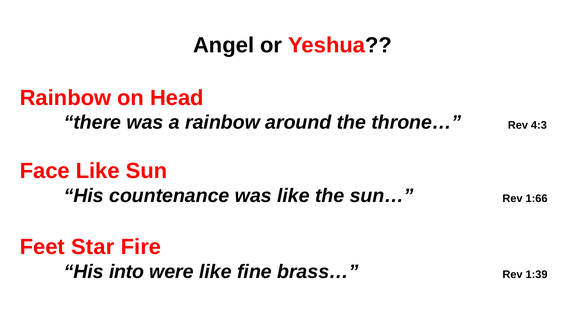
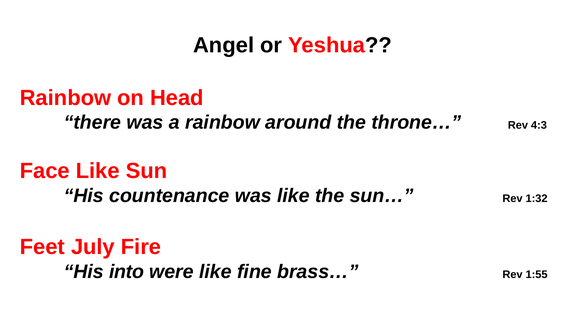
1:66: 1:66 -> 1:32
Star: Star -> July
1:39: 1:39 -> 1:55
